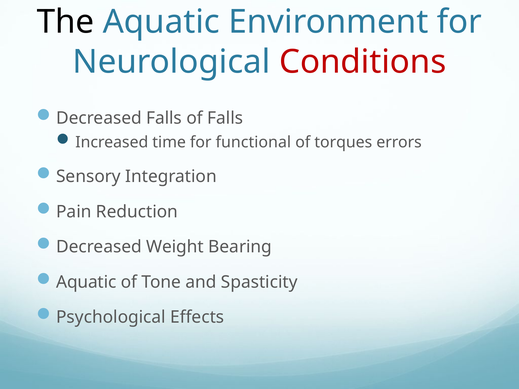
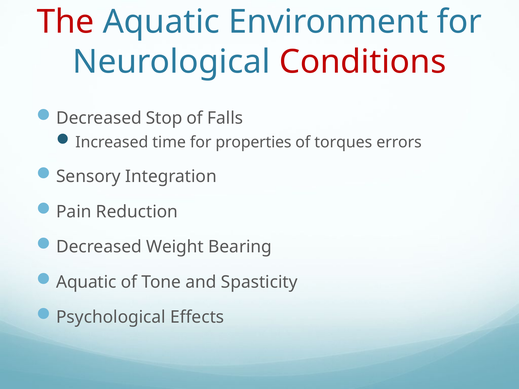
The colour: black -> red
Decreased Falls: Falls -> Stop
functional: functional -> properties
